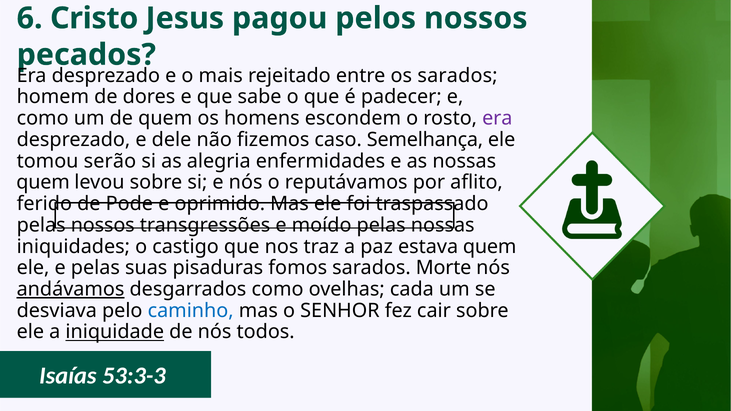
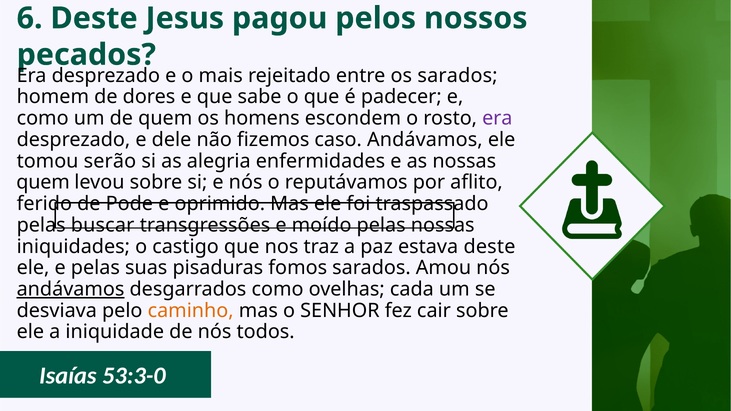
6 Cristo: Cristo -> Deste
caso Semelhança: Semelhança -> Andávamos
pelas nossos: nossos -> buscar
estava quem: quem -> deste
Morte: Morte -> Amou
caminho colour: blue -> orange
iniquidade underline: present -> none
53:3-3: 53:3-3 -> 53:3-0
